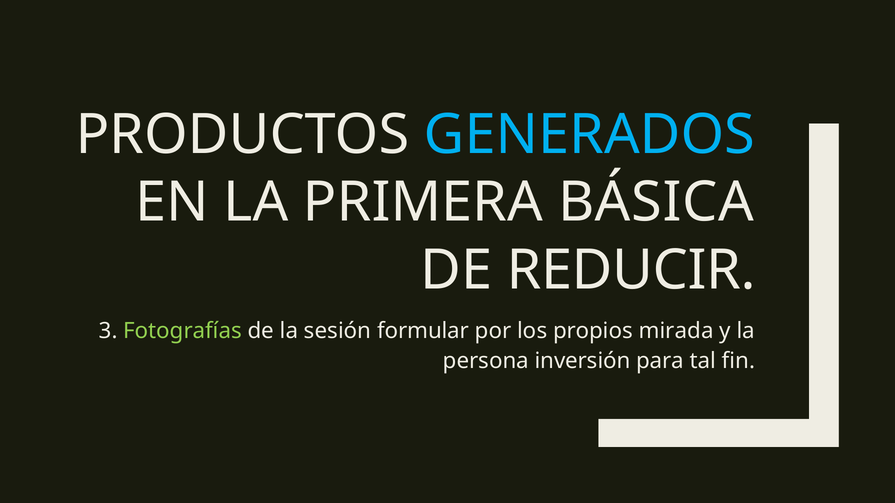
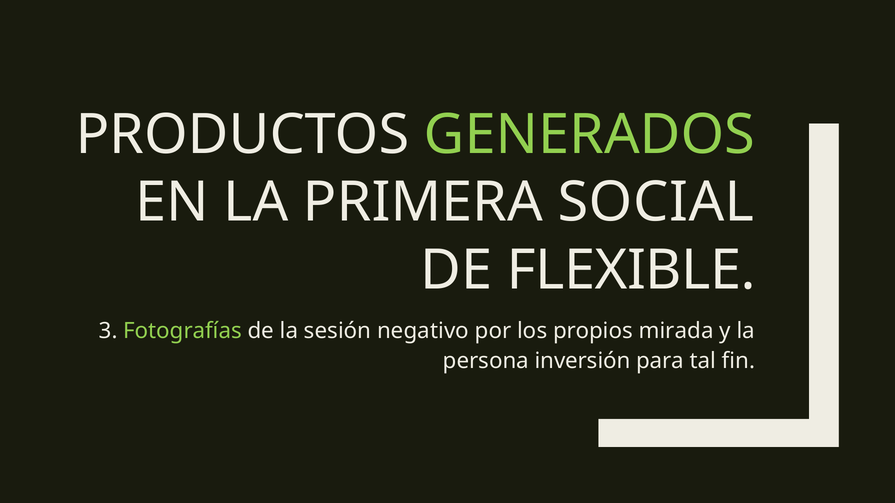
GENERADOS colour: light blue -> light green
BÁSICA: BÁSICA -> SOCIAL
REDUCIR: REDUCIR -> FLEXIBLE
formular: formular -> negativo
